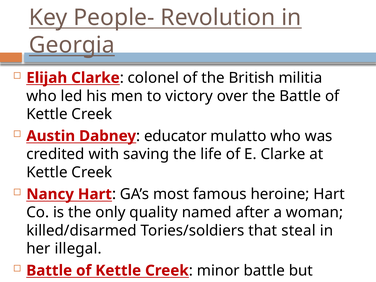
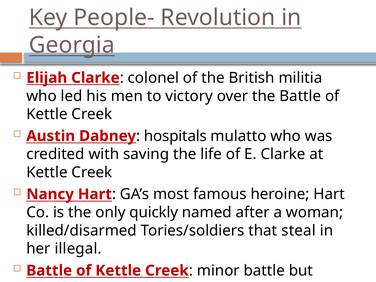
educator: educator -> hospitals
quality: quality -> quickly
